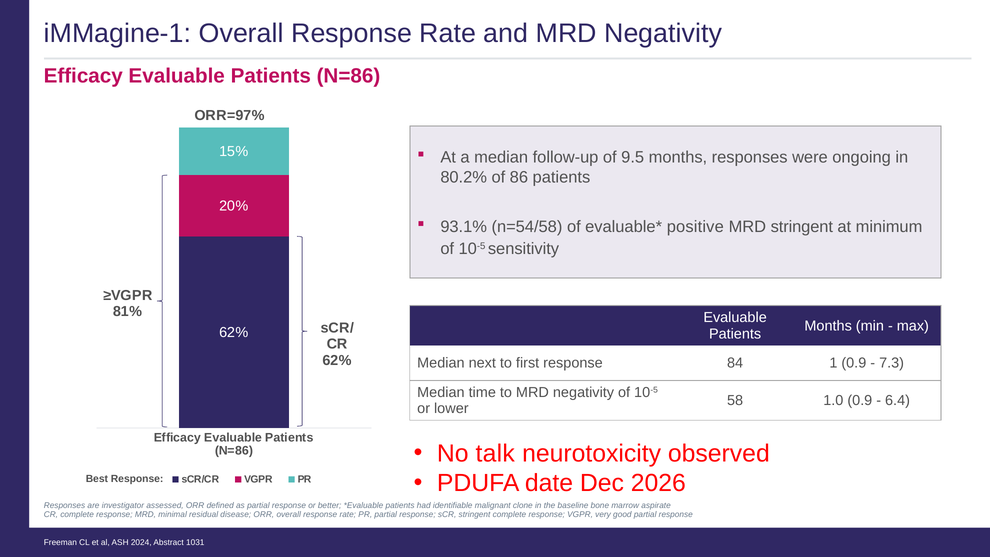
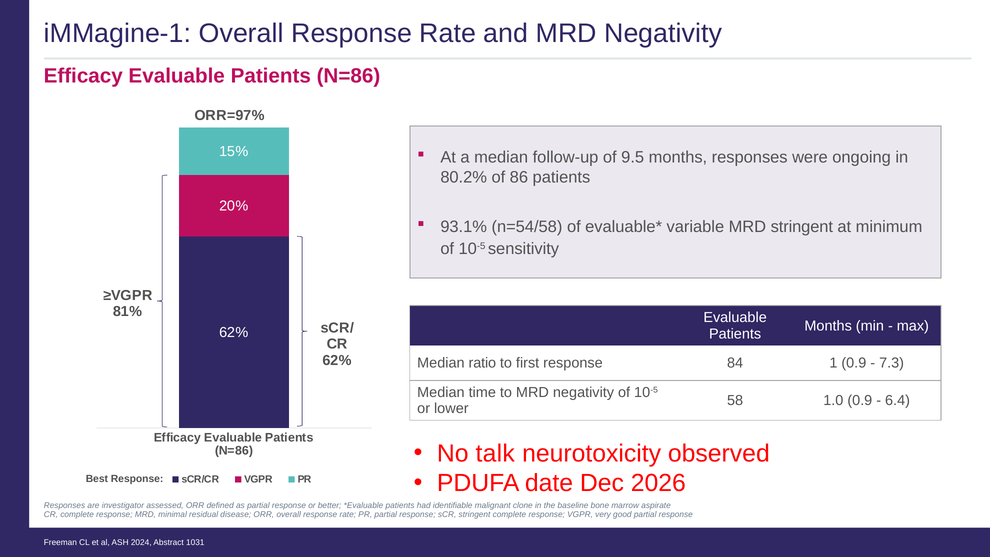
positive: positive -> variable
next: next -> ratio
